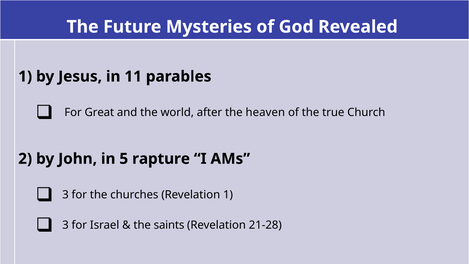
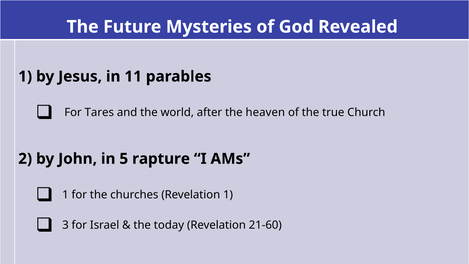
Great: Great -> Tares
3 at (65, 195): 3 -> 1
the saints: saints -> today
21-28: 21-28 -> 21-60
